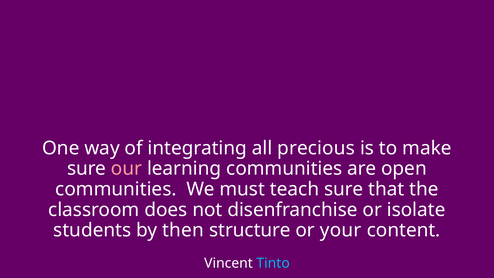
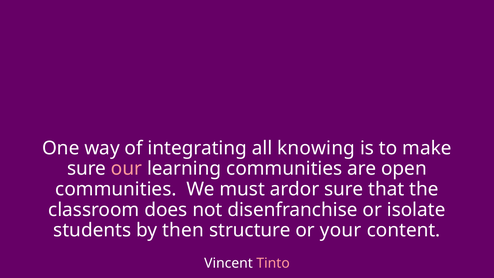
precious: precious -> knowing
teach: teach -> ardor
Tinto colour: light blue -> pink
